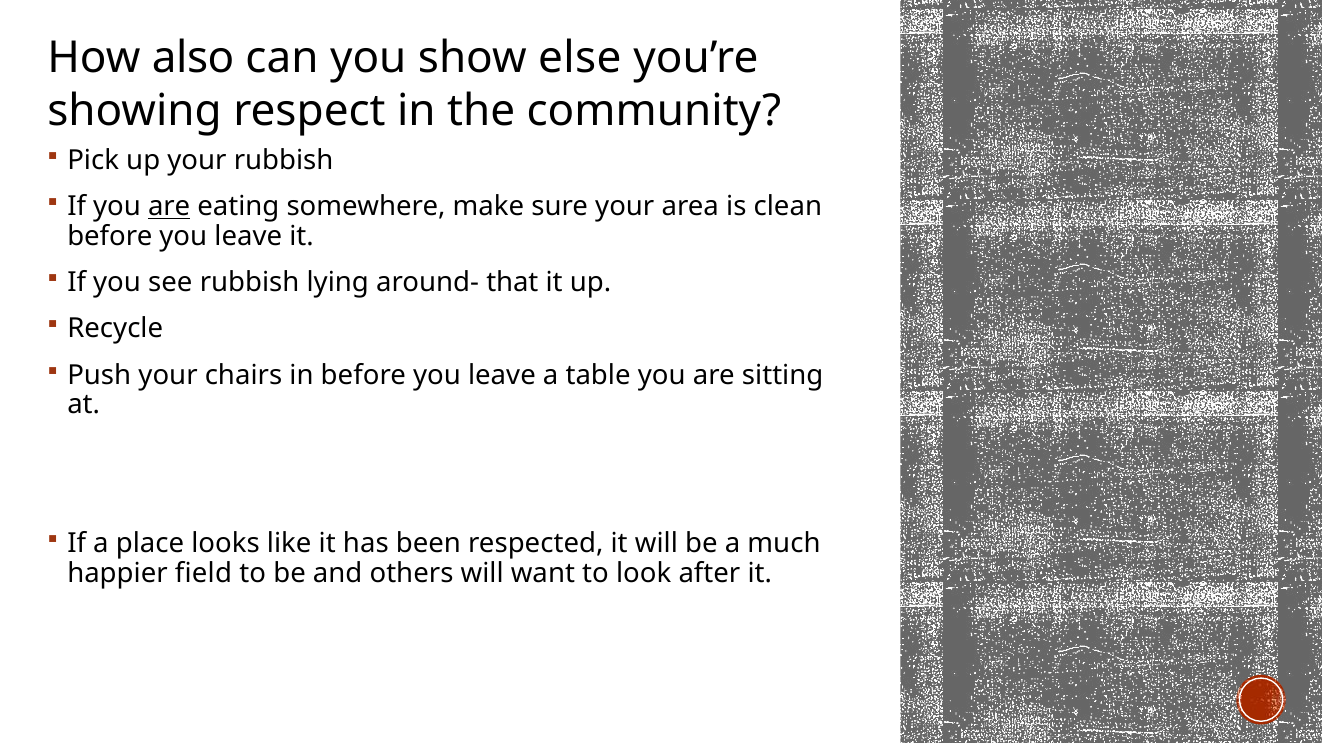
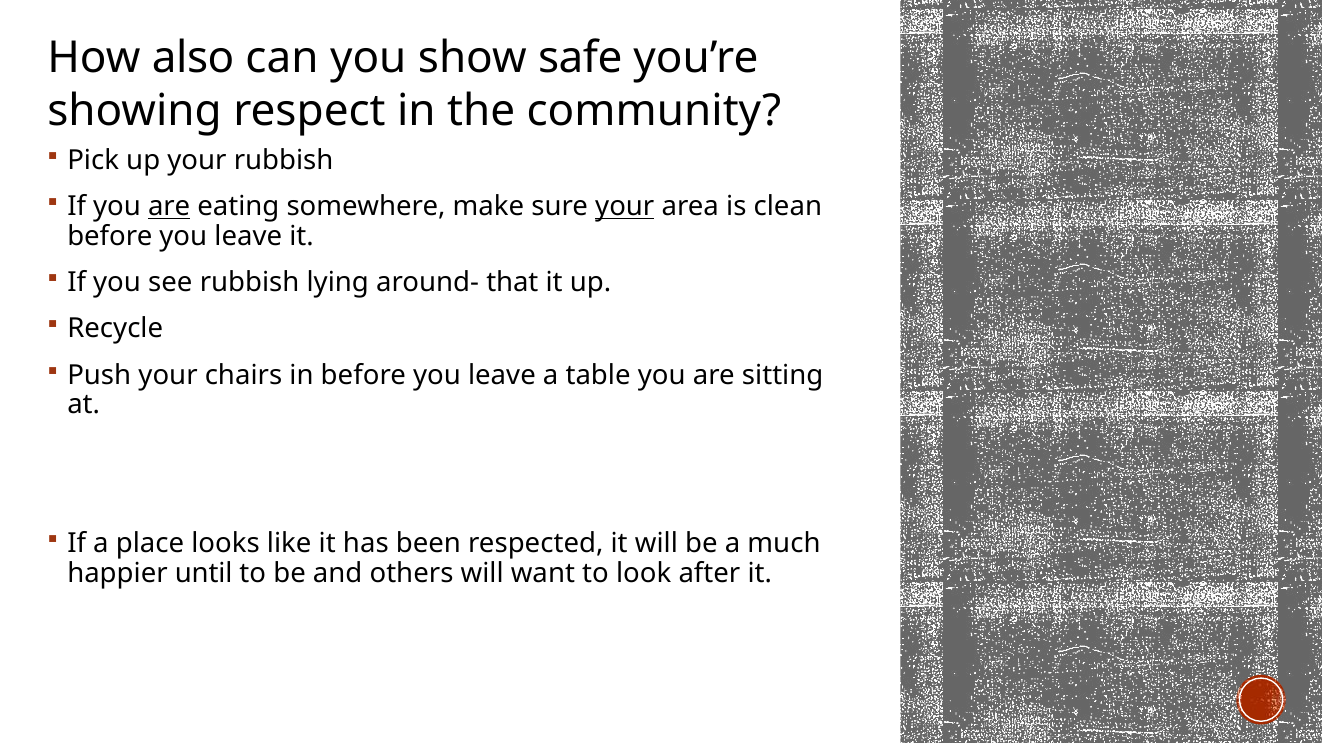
else: else -> safe
your at (625, 207) underline: none -> present
field: field -> until
